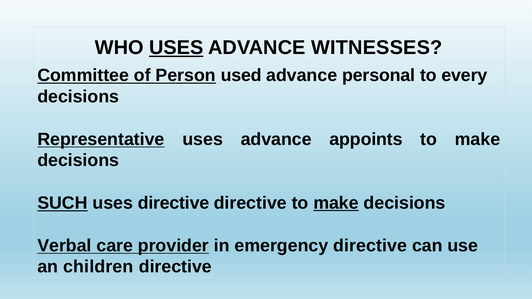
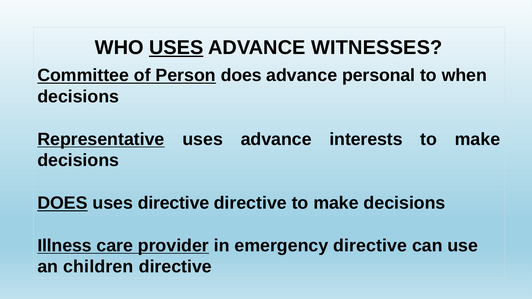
Person used: used -> does
every: every -> when
appoints: appoints -> interests
SUCH at (62, 203): SUCH -> DOES
make at (336, 203) underline: present -> none
Verbal: Verbal -> Illness
